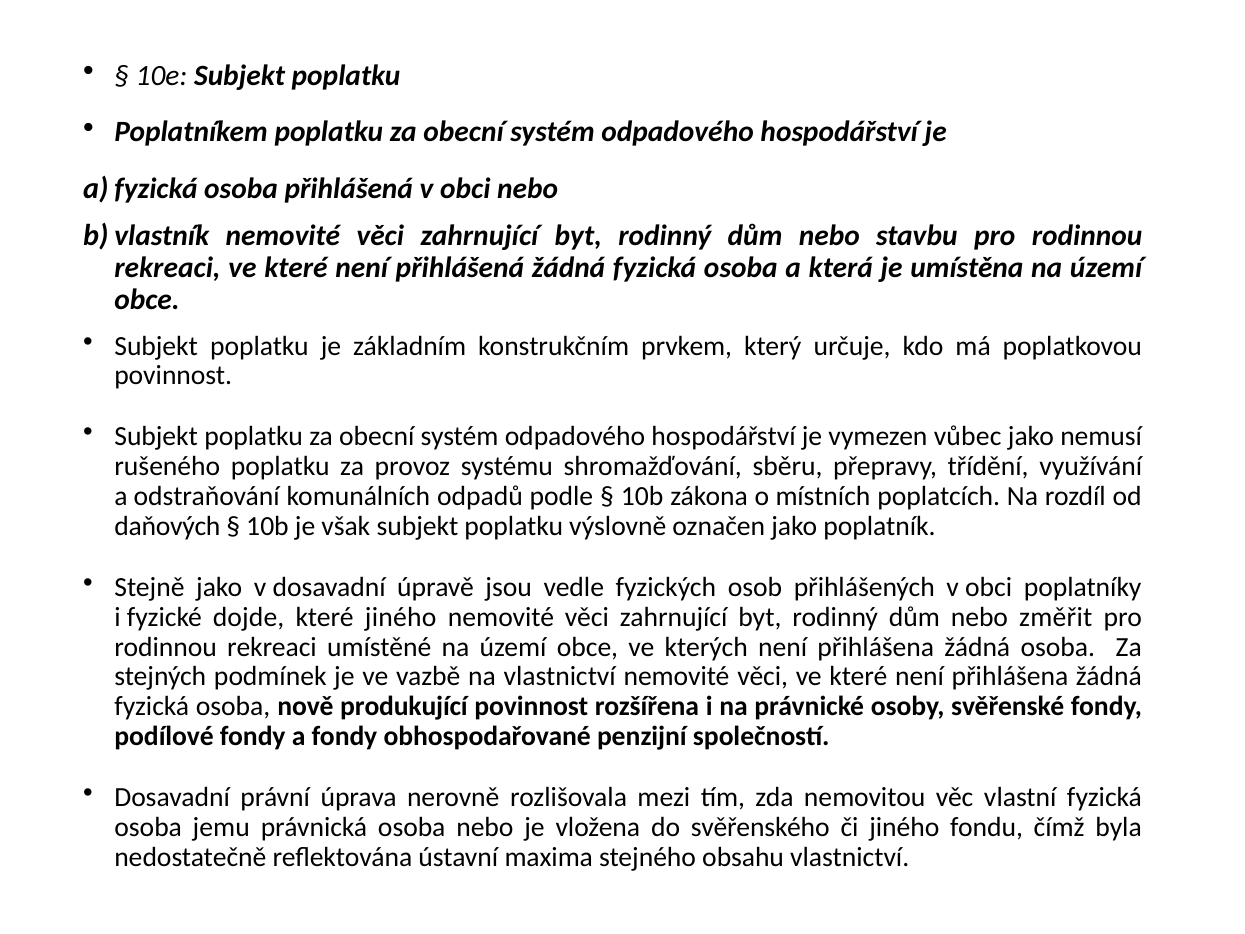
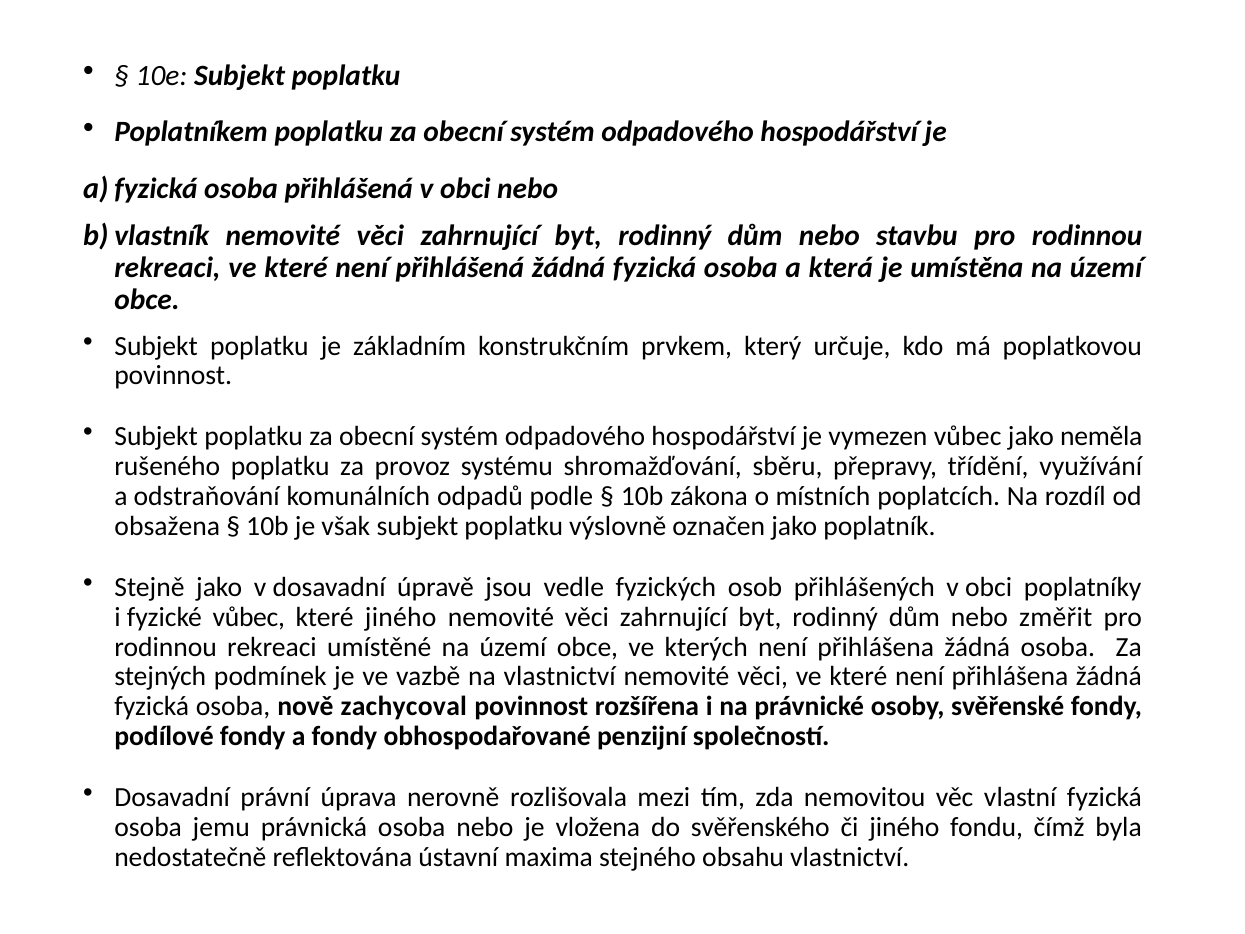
nemusí: nemusí -> neměla
daňových: daňových -> obsažena
fyzické dojde: dojde -> vůbec
produkující: produkující -> zachycoval
